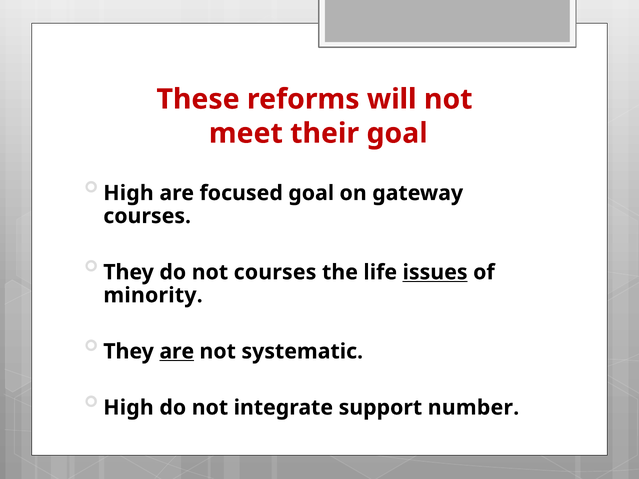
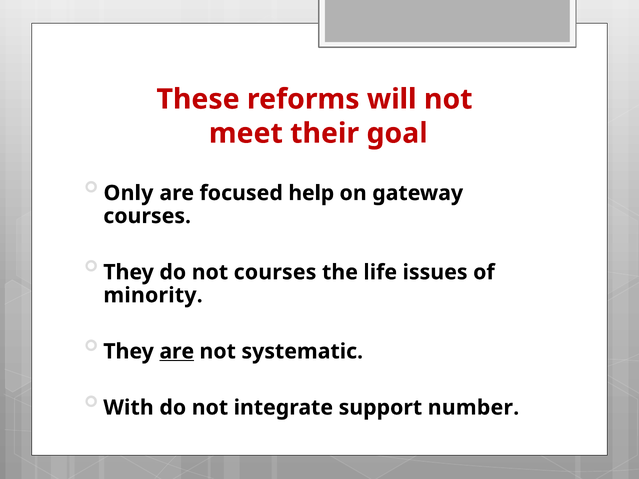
High at (128, 193): High -> Only
focused goal: goal -> help
issues underline: present -> none
High at (128, 408): High -> With
